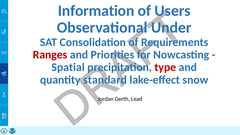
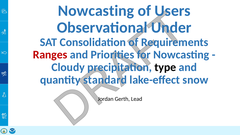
Information at (96, 11): Information -> Nowcasting
Spatial: Spatial -> Cloudy
type colour: red -> black
